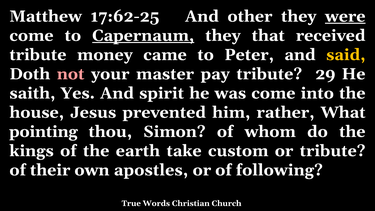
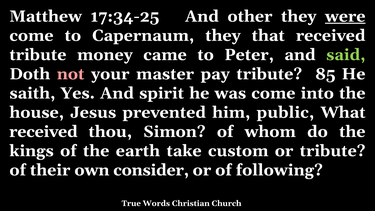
17:62-25: 17:62-25 -> 17:34-25
Capernaum underline: present -> none
said colour: yellow -> light green
29: 29 -> 85
rather: rather -> public
pointing at (43, 132): pointing -> received
apostles: apostles -> consider
